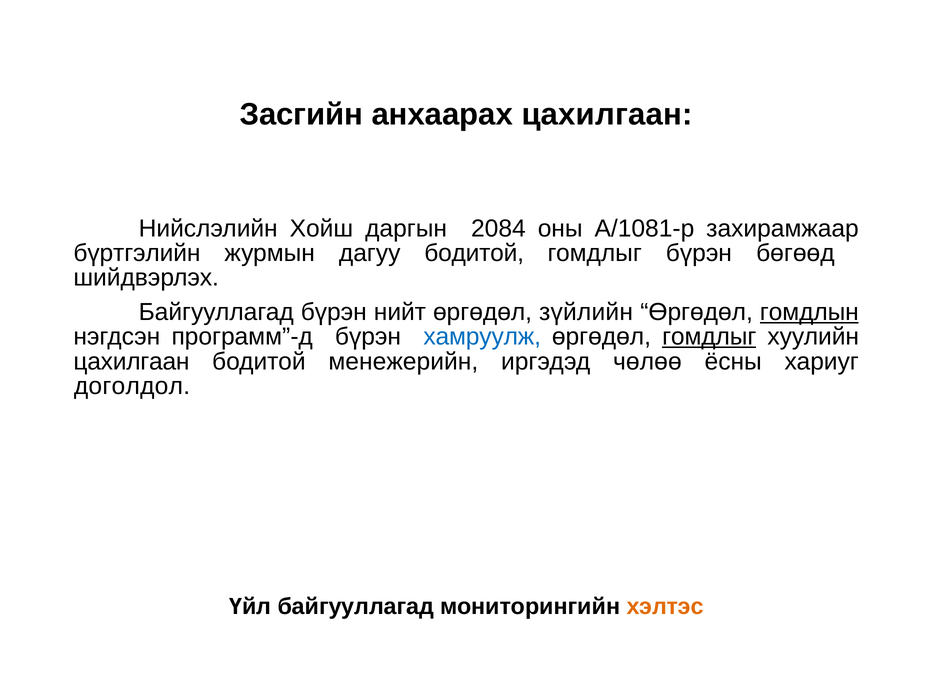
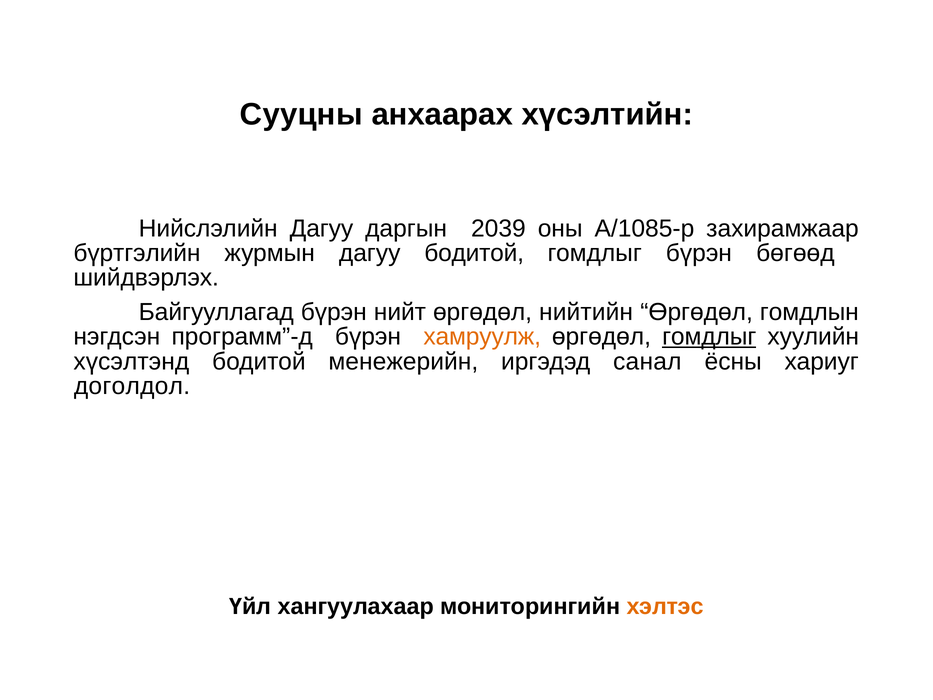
Засгийн: Засгийн -> Сууцны
анхаарах цахилгаан: цахилгаан -> хүсэлтийн
Нийслэлийн Хойш: Хойш -> Дагуу
2084: 2084 -> 2039
А/1081-р: А/1081-р -> А/1085-р
зүйлийн: зүйлийн -> нийтийн
гомдлын underline: present -> none
хамруулж colour: blue -> orange
цахилгаан at (131, 361): цахилгаан -> хүсэлтэнд
чөлөө: чөлөө -> санал
Үйл байгууллагад: байгууллагад -> хангуулахаар
